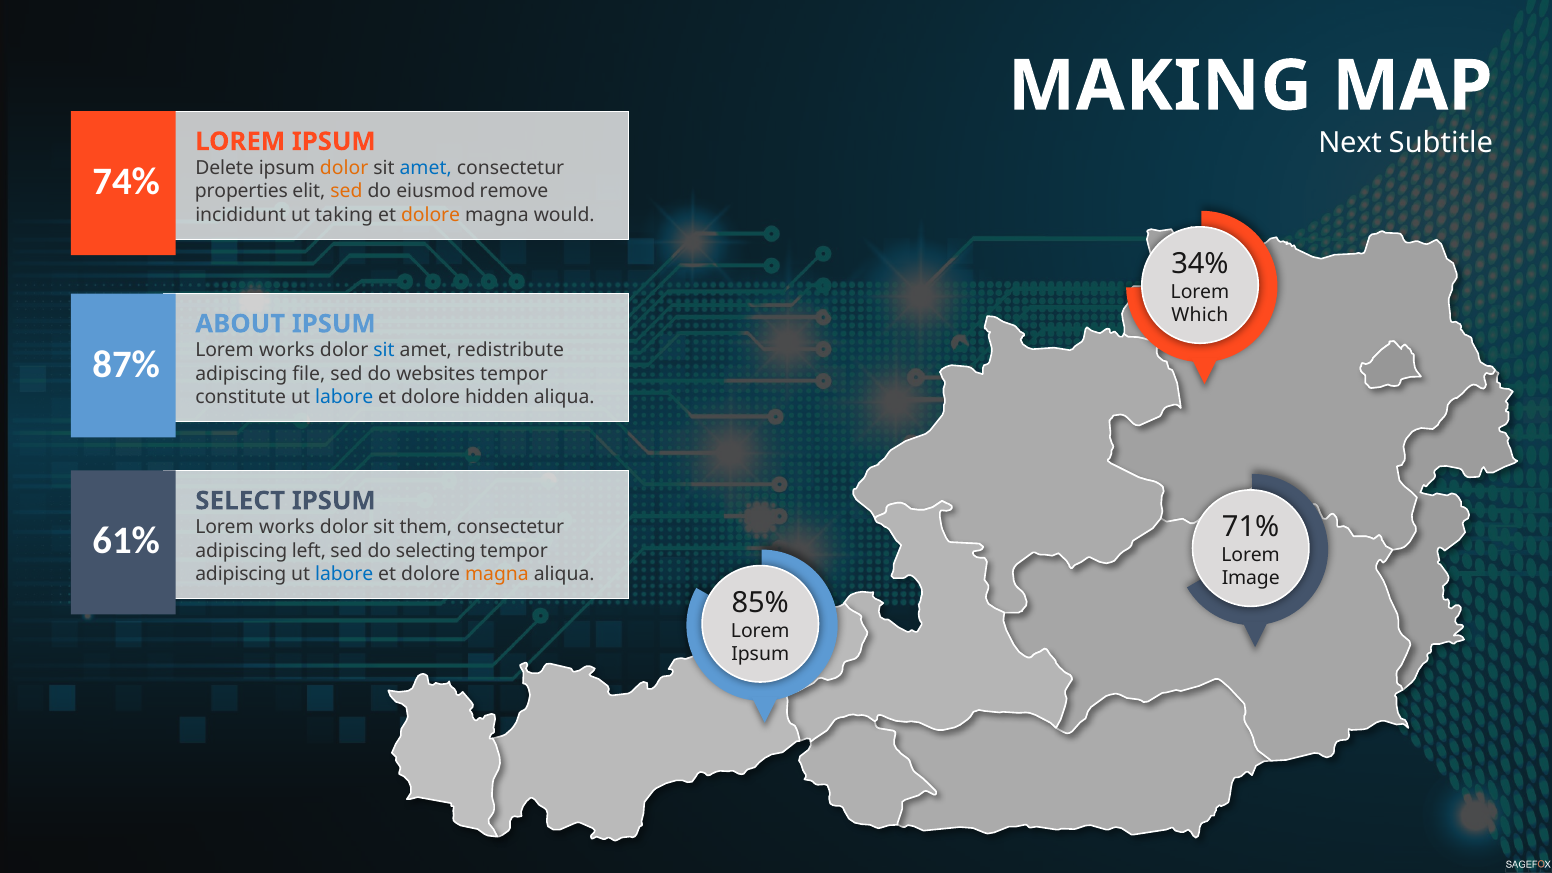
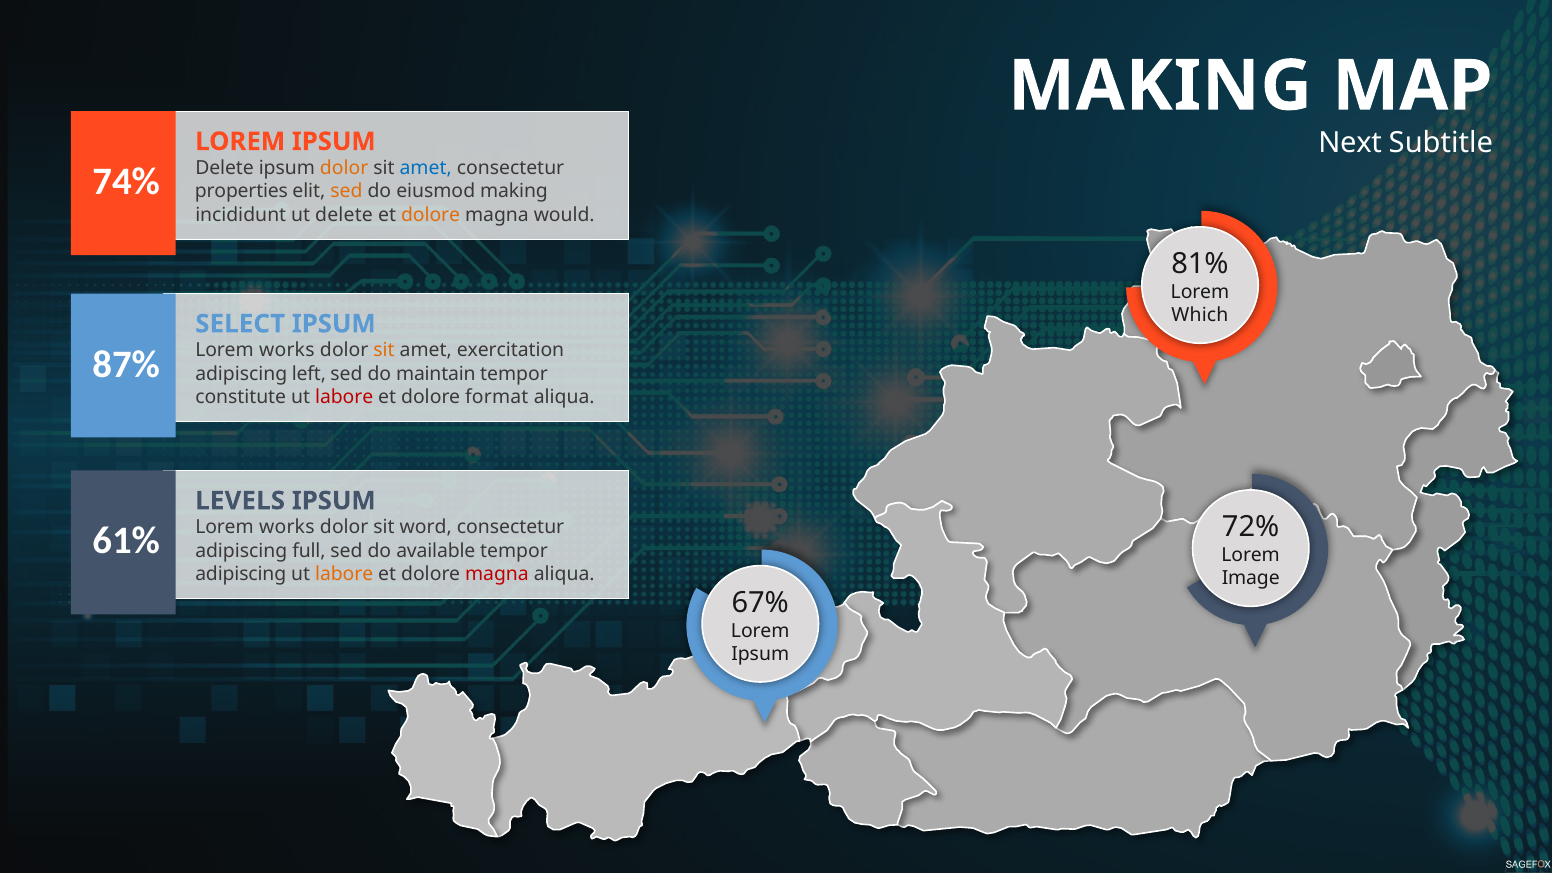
eiusmod remove: remove -> making
ut taking: taking -> delete
34%: 34% -> 81%
ABOUT: ABOUT -> SELECT
sit at (384, 351) colour: blue -> orange
redistribute: redistribute -> exercitation
file: file -> left
websites: websites -> maintain
labore at (344, 397) colour: blue -> red
hidden: hidden -> format
SELECT: SELECT -> LEVELS
71%: 71% -> 72%
them: them -> word
left: left -> full
selecting: selecting -> available
labore at (344, 574) colour: blue -> orange
magna at (497, 574) colour: orange -> red
85%: 85% -> 67%
